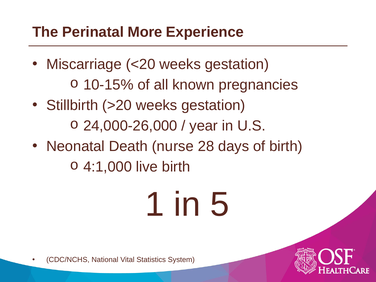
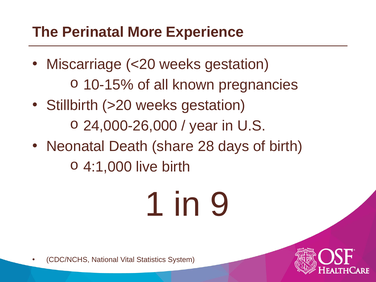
nurse: nurse -> share
5: 5 -> 9
